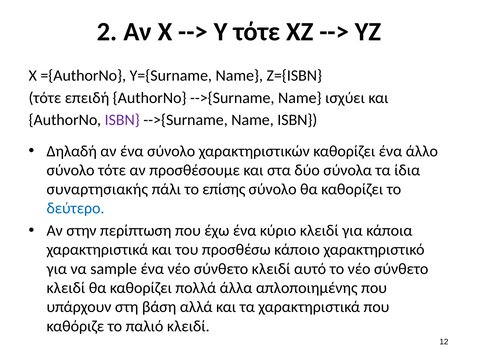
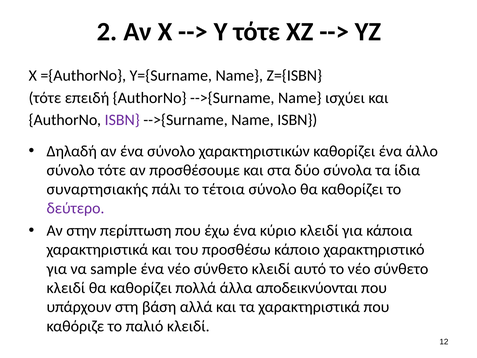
επίσης: επίσης -> τέτοια
δεύτερο colour: blue -> purple
απλοποιημένης: απλοποιημένης -> αποδεικνύονται
